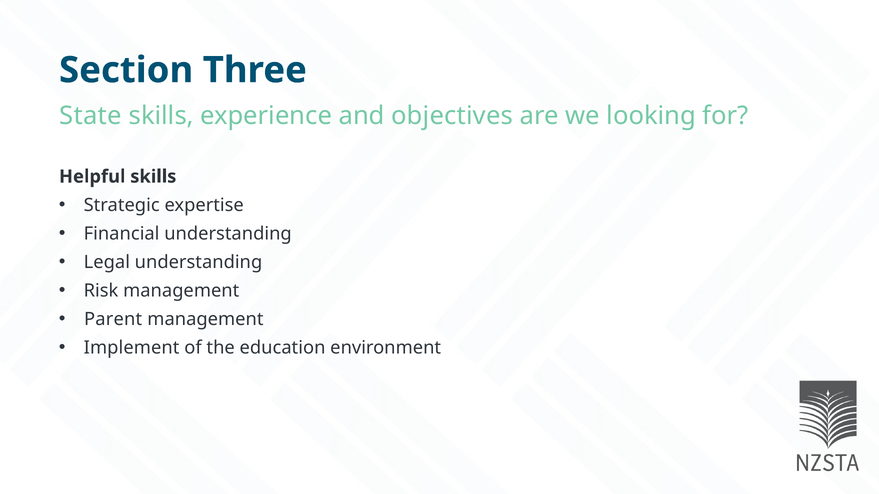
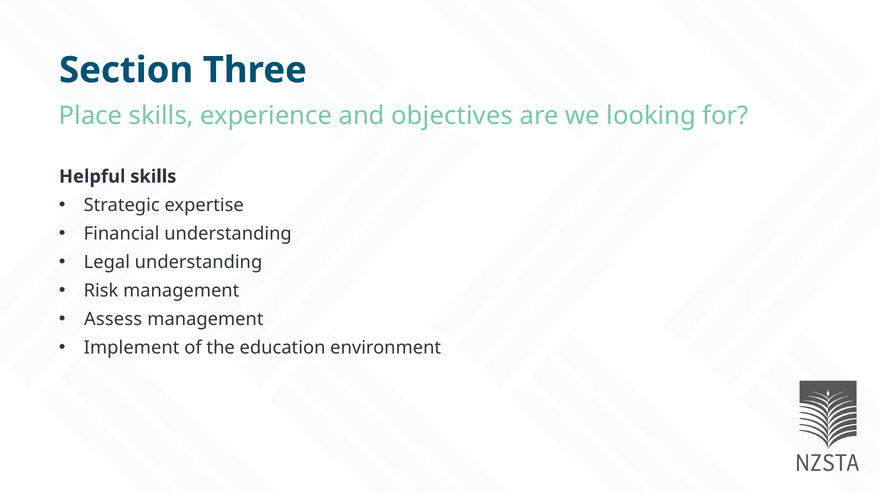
State: State -> Place
Parent: Parent -> Assess
